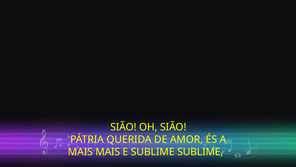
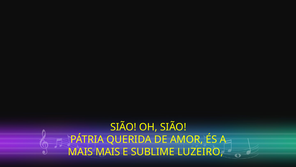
SUBLIME SUBLIME: SUBLIME -> LUZEIRO
